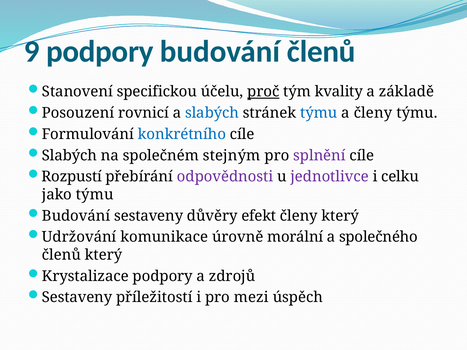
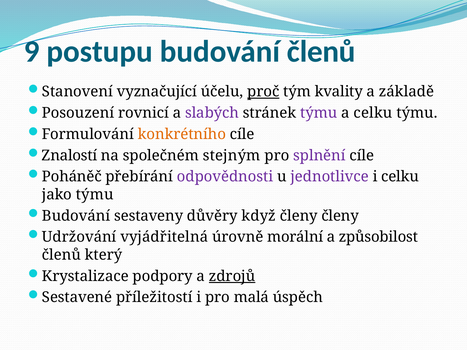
9 podpory: podpory -> postupu
specifickou: specifickou -> vyznačující
slabých at (212, 113) colour: blue -> purple
týmu at (319, 113) colour: blue -> purple
a členy: členy -> celku
konkrétního colour: blue -> orange
Slabých at (70, 156): Slabých -> Znalostí
Rozpustí: Rozpustí -> Poháněč
efekt: efekt -> když
členy který: který -> členy
komunikace: komunikace -> vyjádřitelná
společného: společného -> způsobilost
zdrojů underline: none -> present
Sestaveny at (77, 298): Sestaveny -> Sestavené
mezi: mezi -> malá
